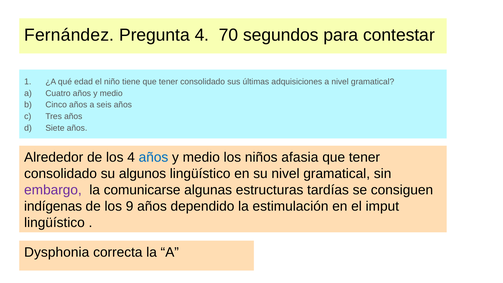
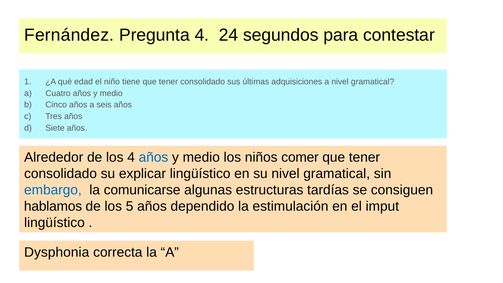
70: 70 -> 24
afasia: afasia -> comer
algunos: algunos -> explicar
embargo colour: purple -> blue
indígenas: indígenas -> hablamos
9: 9 -> 5
